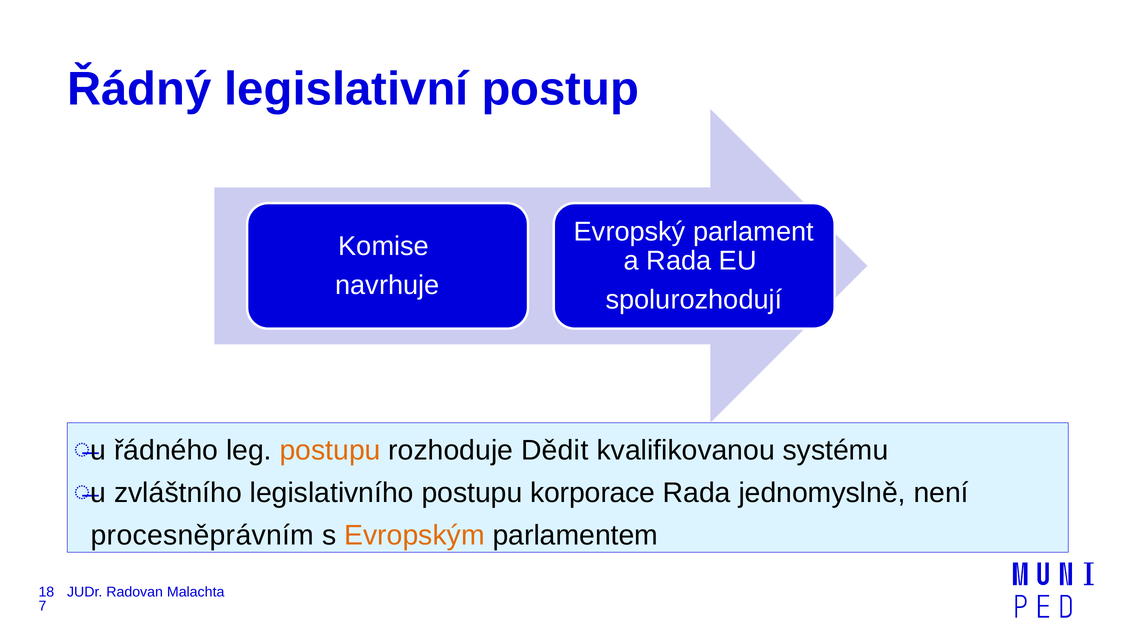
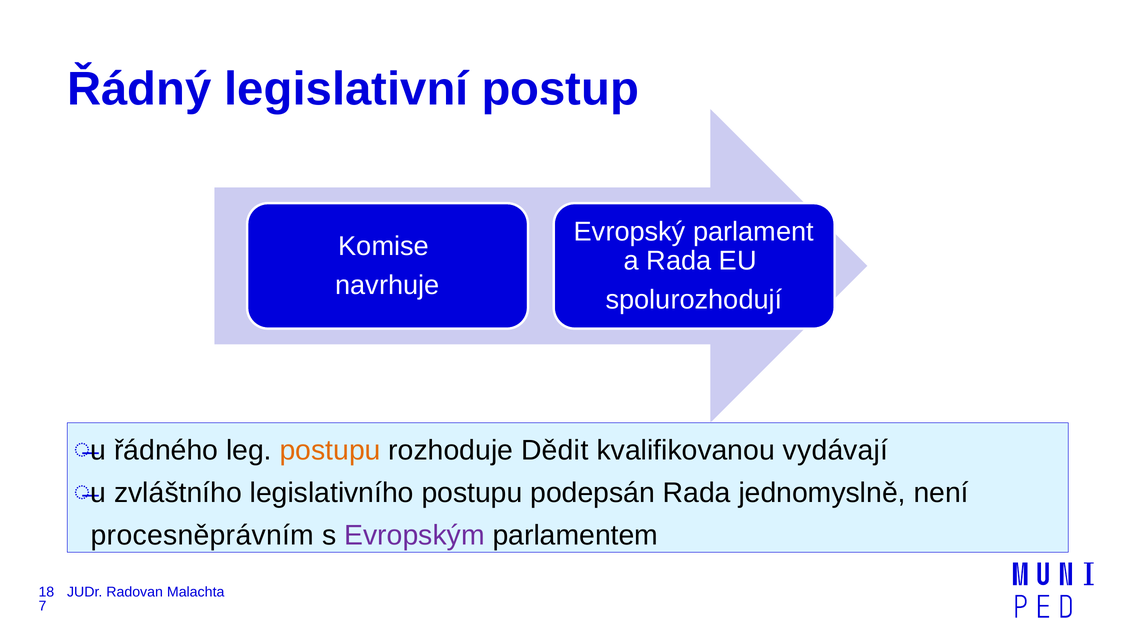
systému: systému -> vydávají
korporace: korporace -> podepsán
Evropským colour: orange -> purple
